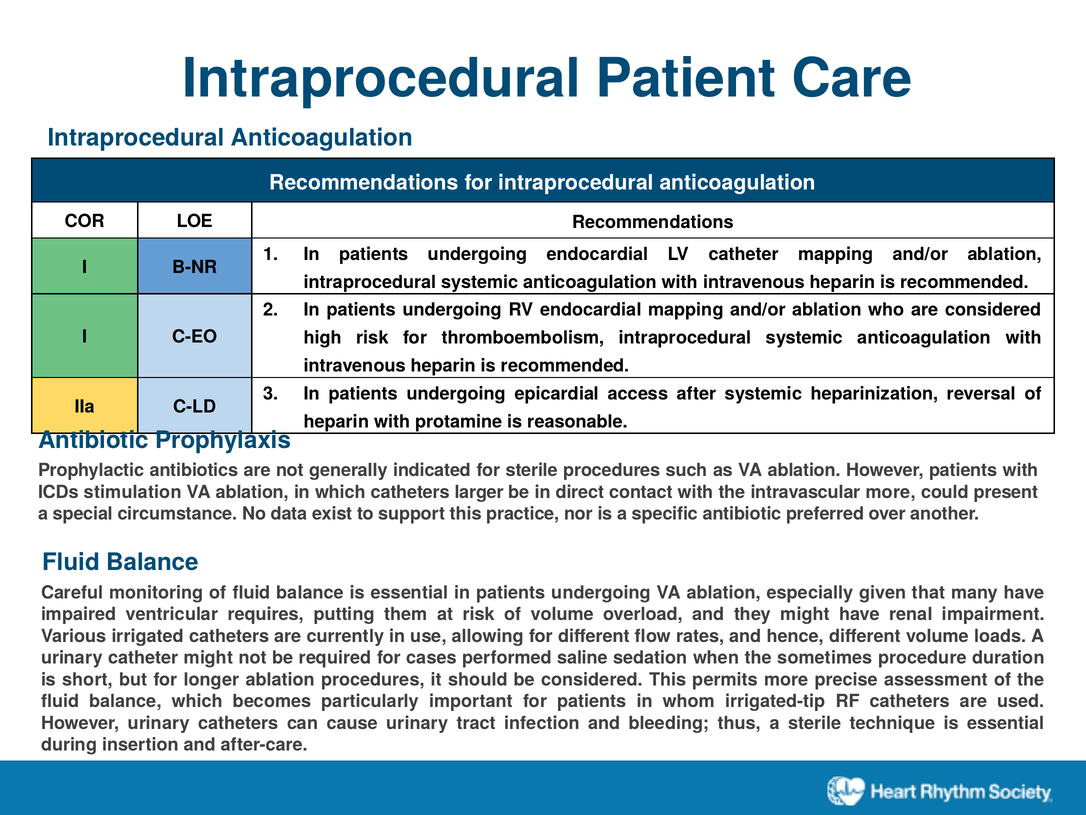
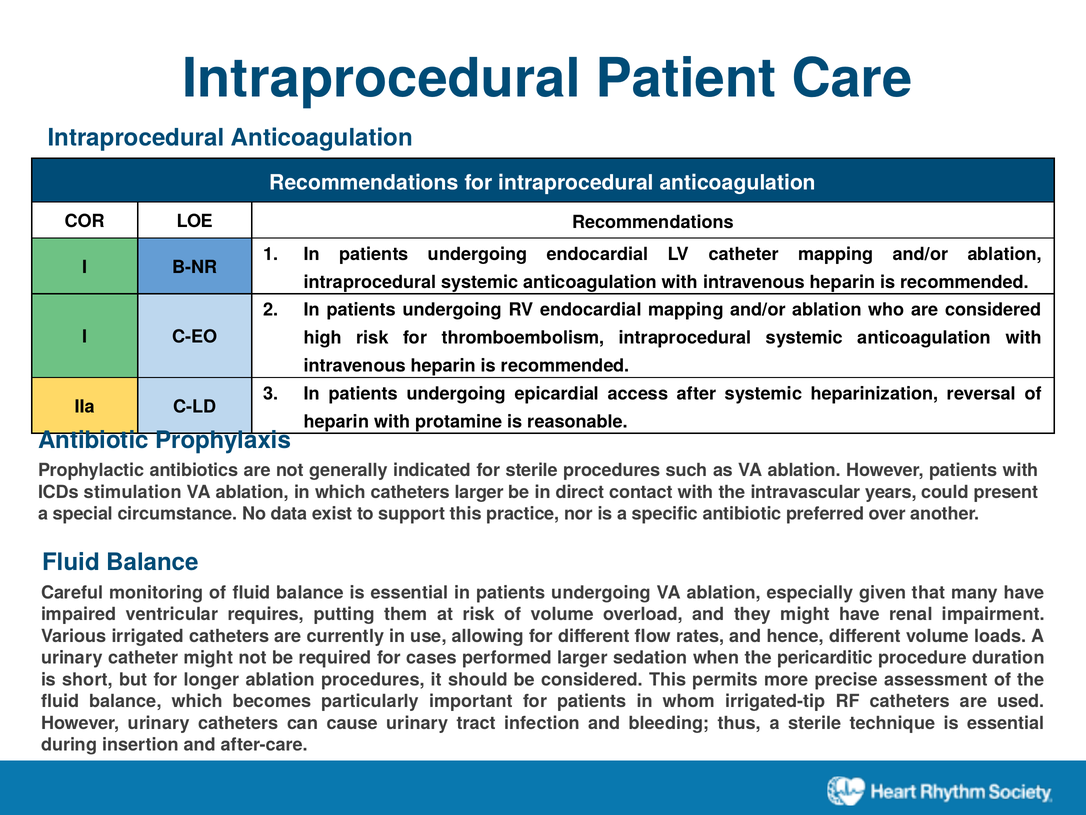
intravascular more: more -> years
performed saline: saline -> larger
sometimes: sometimes -> pericarditic
